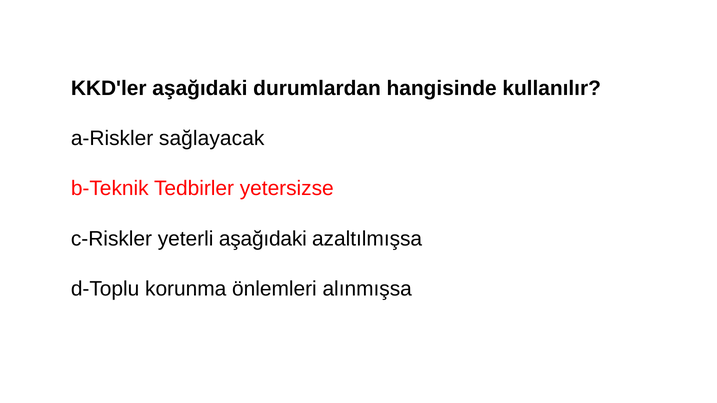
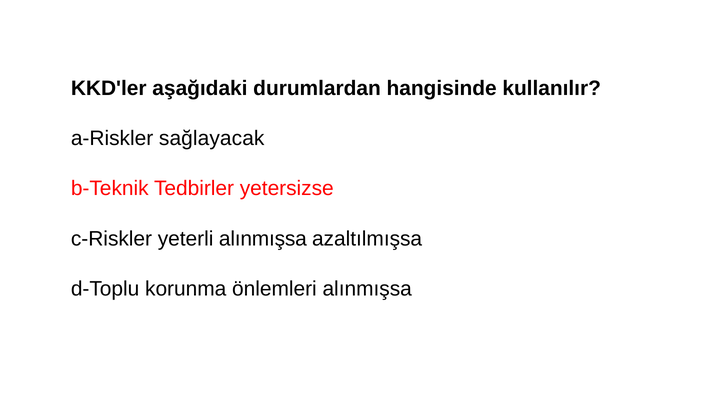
yeterli aşağıdaki: aşağıdaki -> alınmışsa
